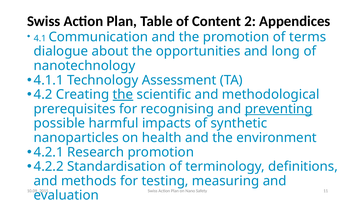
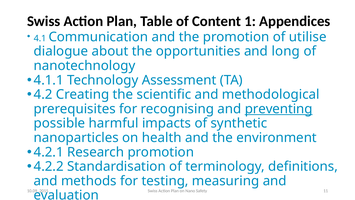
2: 2 -> 1
terms: terms -> utilise
the at (123, 94) underline: present -> none
